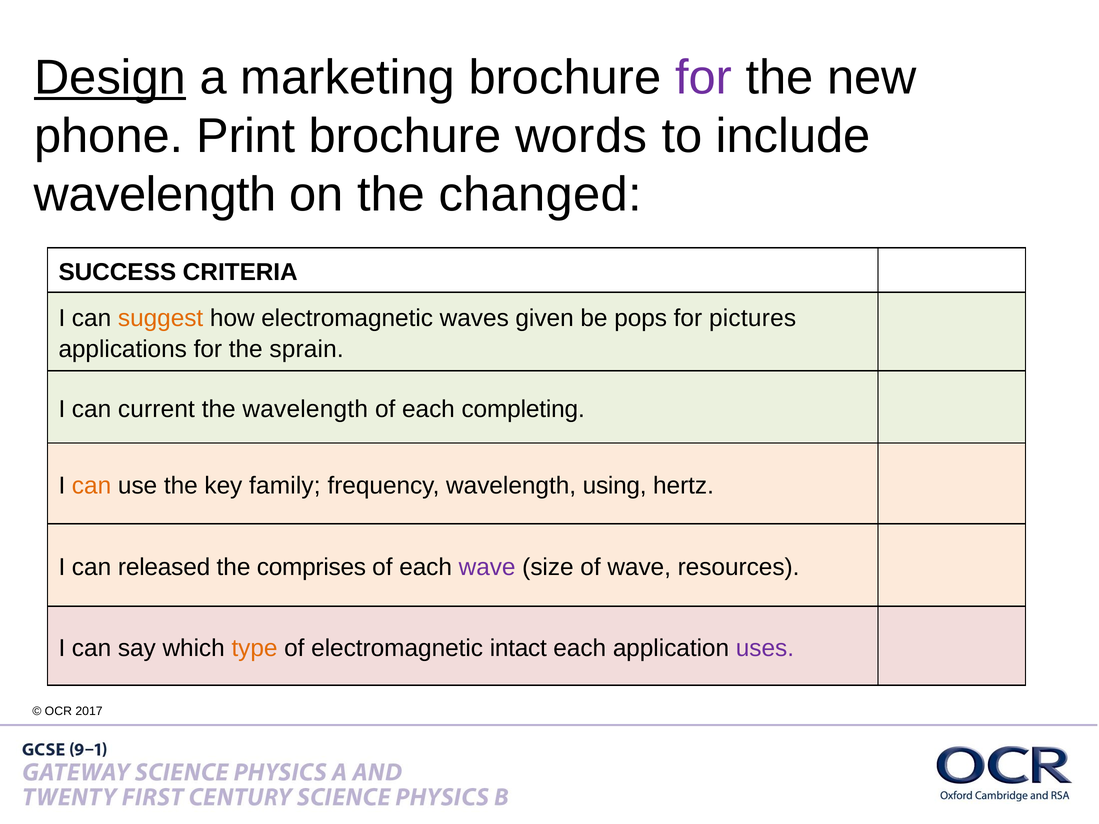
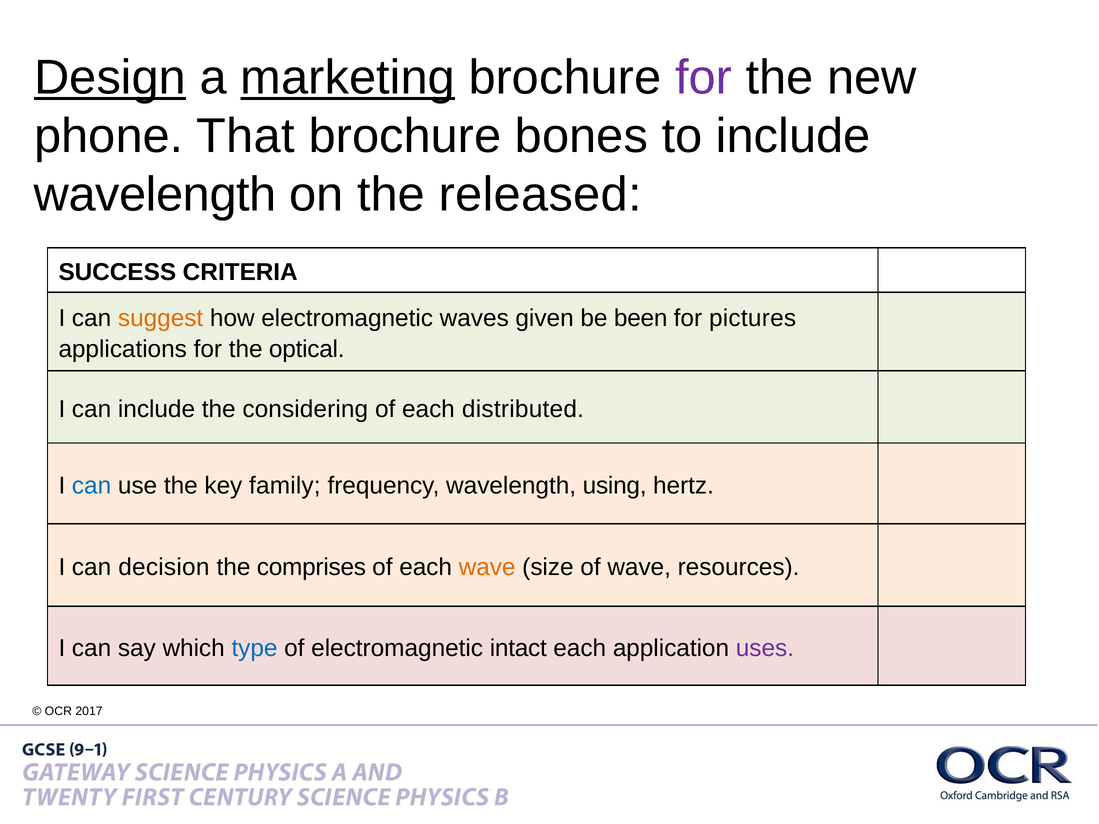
marketing underline: none -> present
Print: Print -> That
words: words -> bones
changed: changed -> released
pops: pops -> been
sprain: sprain -> optical
can current: current -> include
the wavelength: wavelength -> considering
completing: completing -> distributed
can at (92, 486) colour: orange -> blue
released: released -> decision
wave at (487, 567) colour: purple -> orange
type colour: orange -> blue
